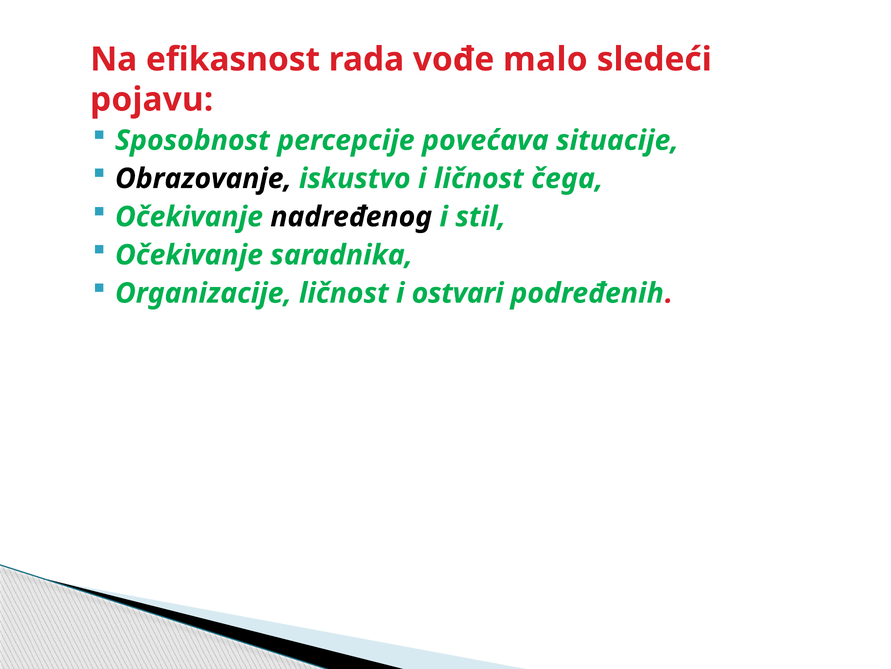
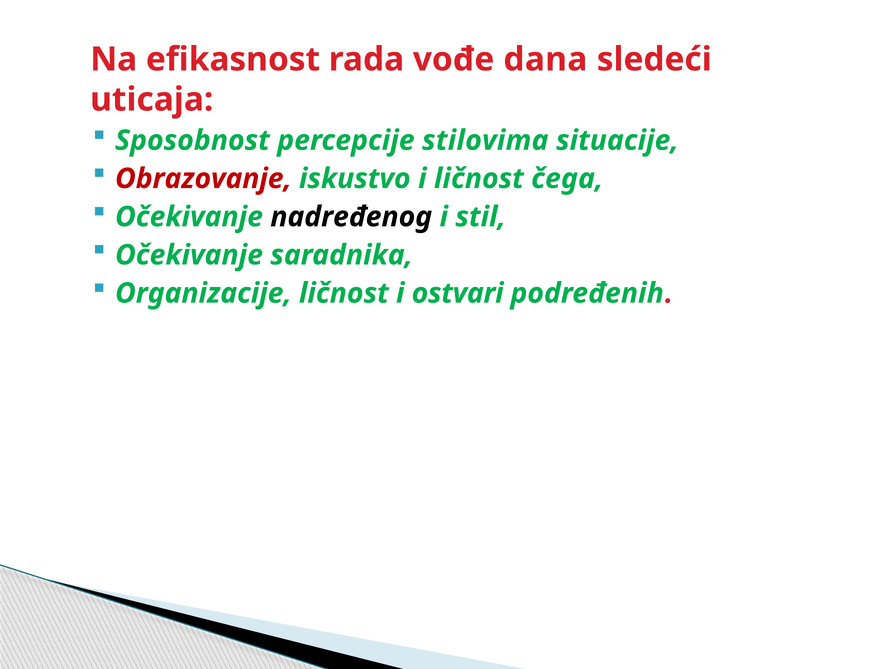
malo: malo -> dana
pojavu: pojavu -> uticaja
povećava: povećava -> stilovima
Obrazovanje colour: black -> red
